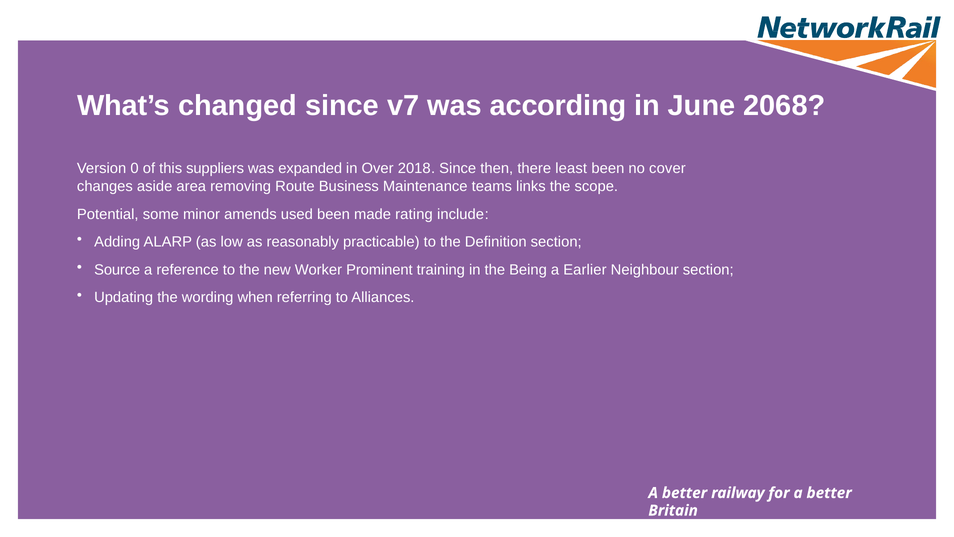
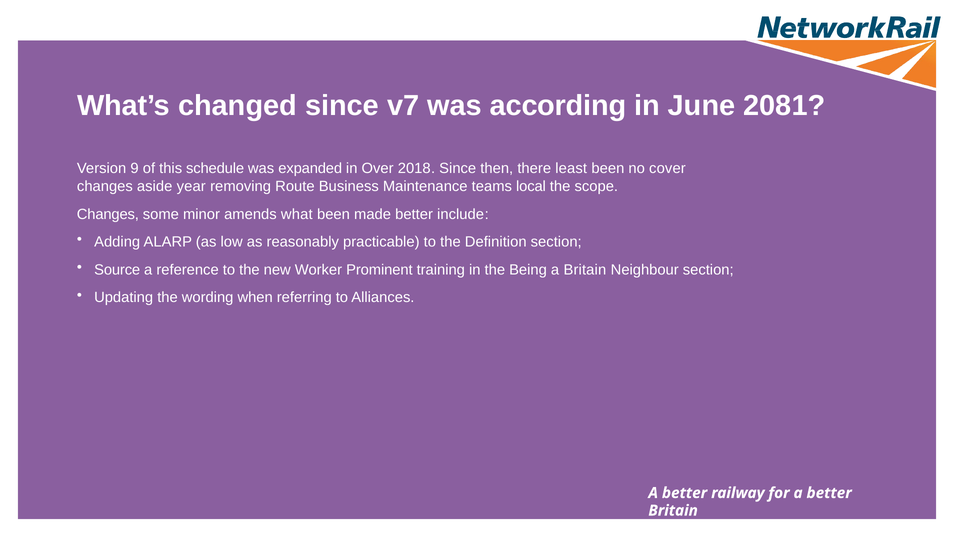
2068: 2068 -> 2081
0: 0 -> 9
suppliers: suppliers -> schedule
area: area -> year
links: links -> local
Potential at (108, 214): Potential -> Changes
used: used -> what
made rating: rating -> better
a Earlier: Earlier -> Britain
